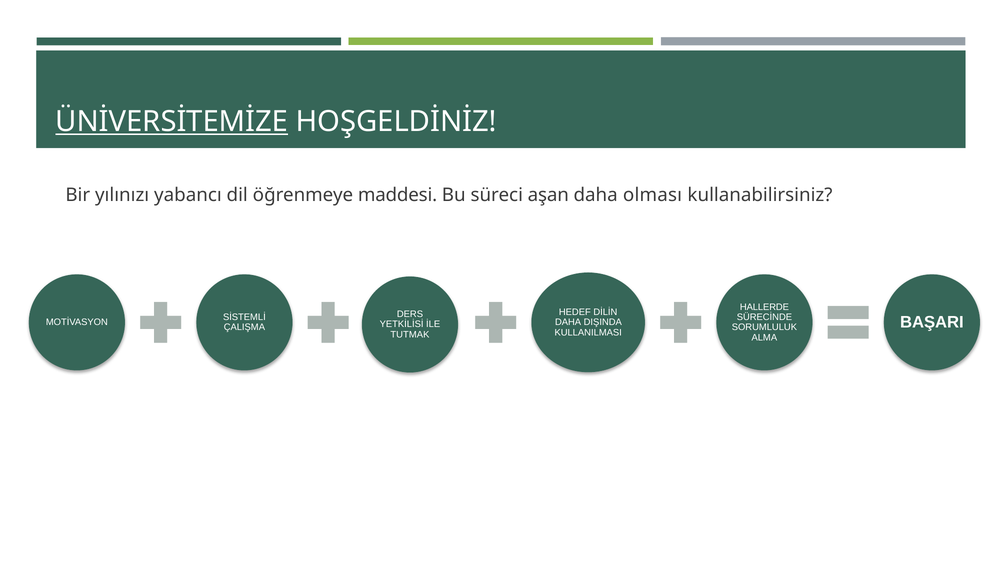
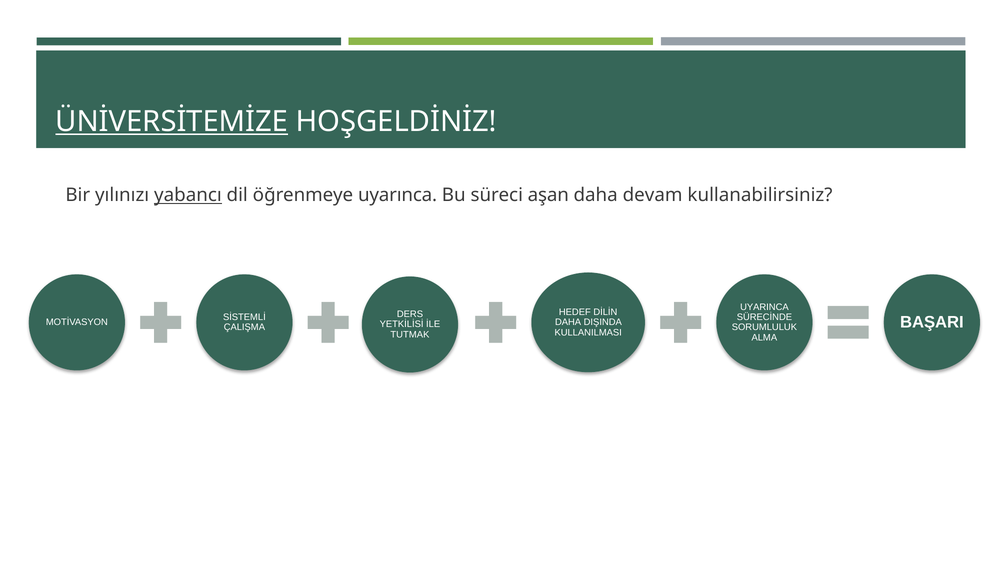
yabancı underline: none -> present
maddesi: maddesi -> uyarınca
olması: olması -> devam
HALLERDE: HALLERDE -> UYARINCA
